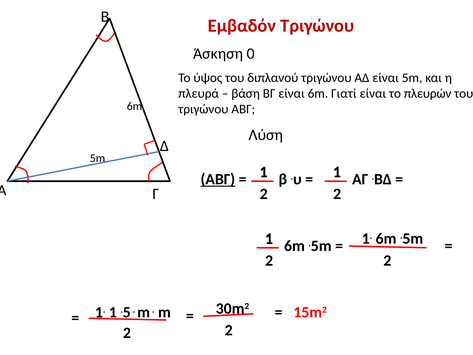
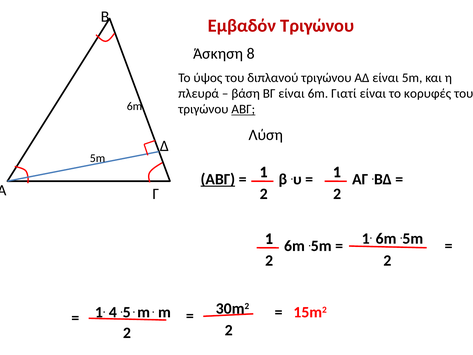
0: 0 -> 8
πλευρών: πλευρών -> κορυφές
ΑΒΓ at (243, 109) underline: none -> present
1 1: 1 -> 4
